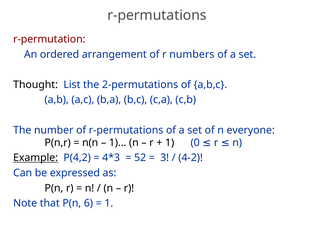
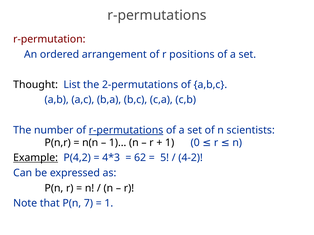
numbers: numbers -> positions
r-permutations at (126, 130) underline: none -> present
everyone: everyone -> scientists
52: 52 -> 62
3: 3 -> 5
6: 6 -> 7
